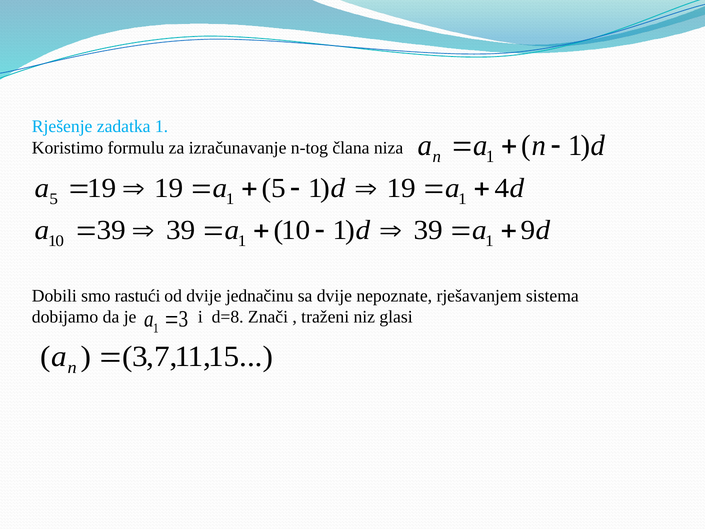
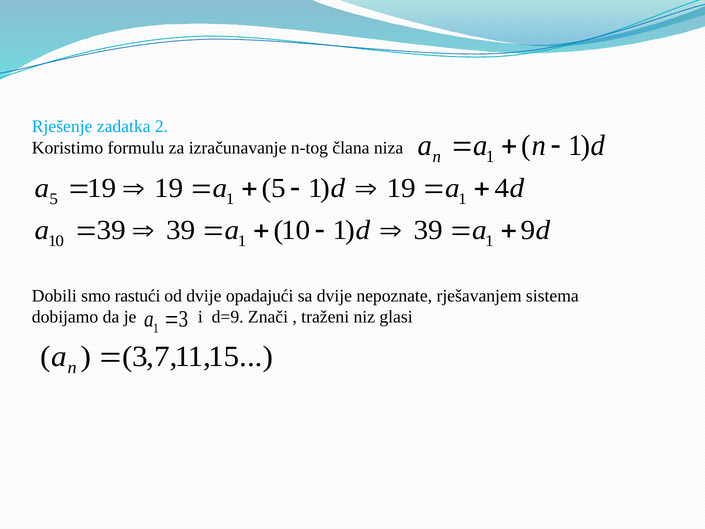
zadatka 1: 1 -> 2
jednačinu: jednačinu -> opadajući
d=8: d=8 -> d=9
